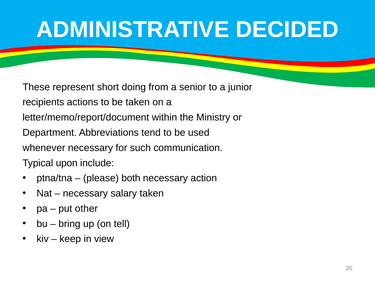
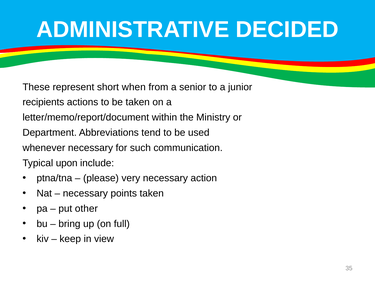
doing: doing -> when
both: both -> very
salary: salary -> points
tell: tell -> full
